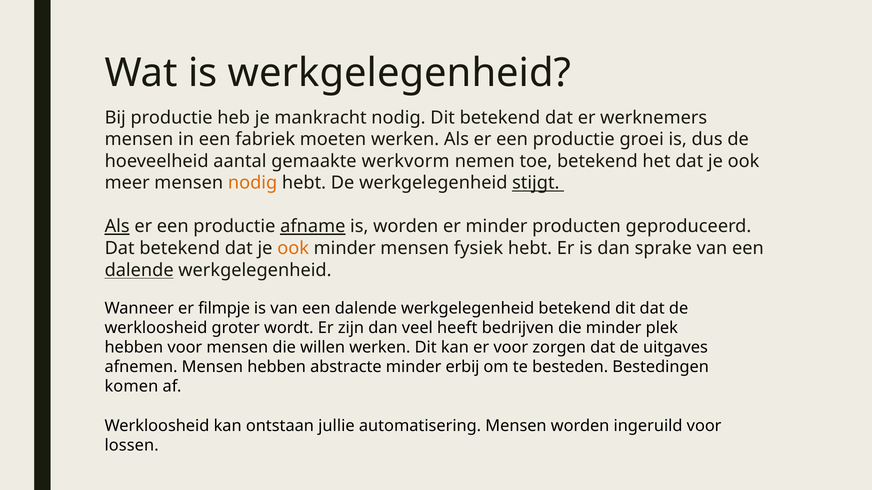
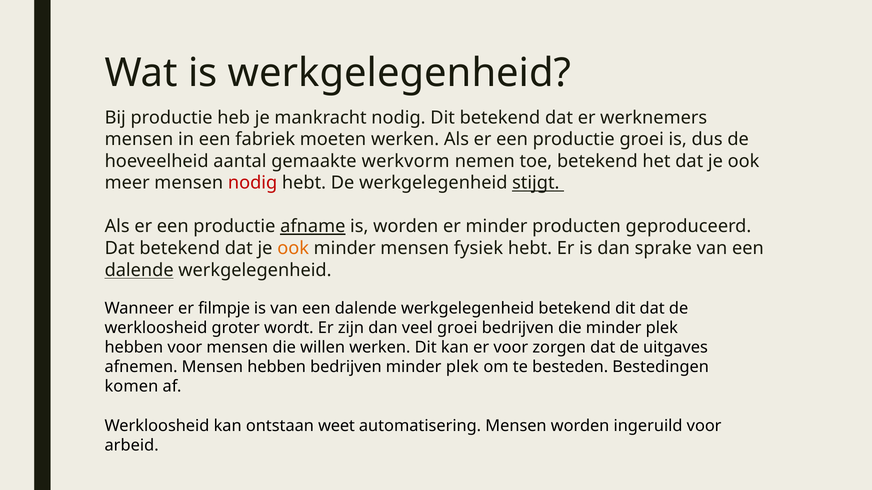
nodig at (253, 183) colour: orange -> red
Als at (117, 227) underline: present -> none
veel heeft: heeft -> groei
hebben abstracte: abstracte -> bedrijven
erbij at (462, 367): erbij -> plek
jullie: jullie -> weet
lossen: lossen -> arbeid
